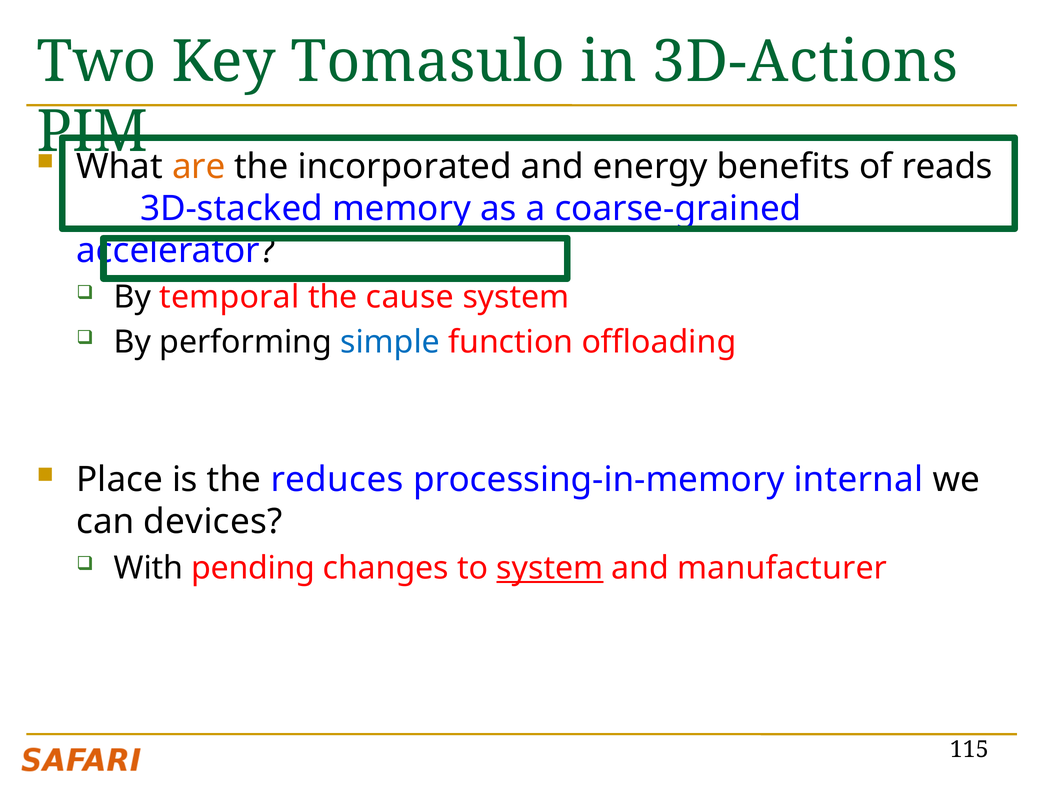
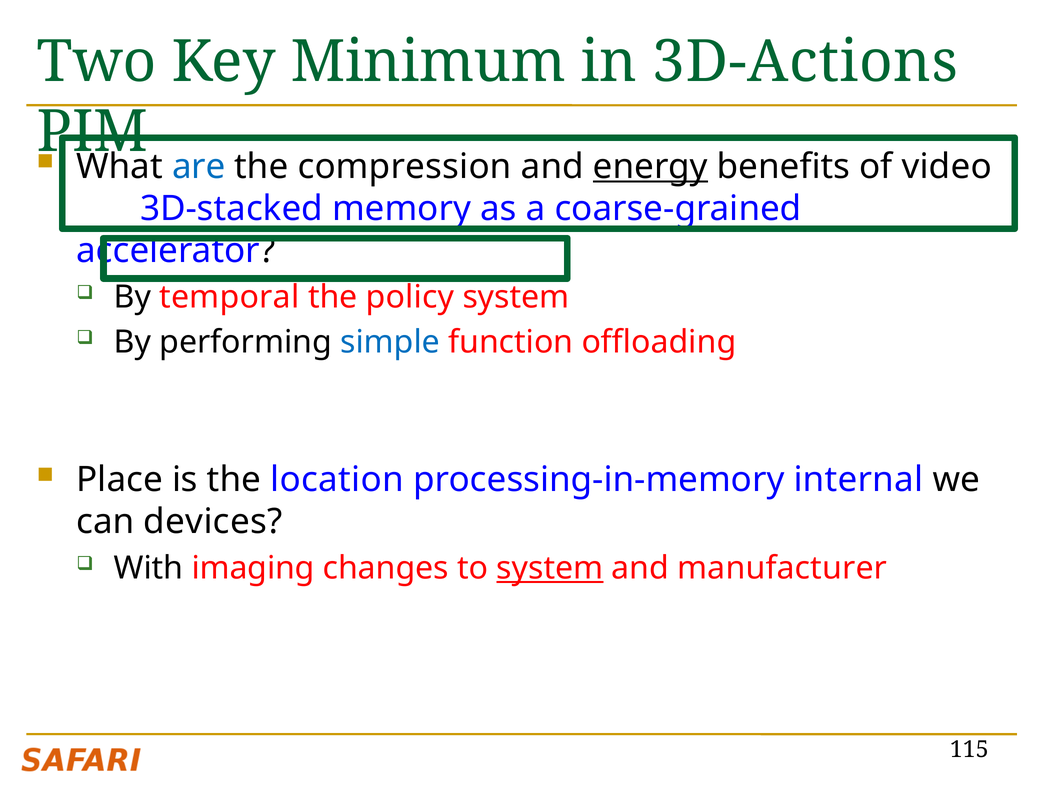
Tomasulo: Tomasulo -> Minimum
are colour: orange -> blue
incorporated: incorporated -> compression
energy underline: none -> present
reads: reads -> video
cause: cause -> policy
reduces: reduces -> location
pending: pending -> imaging
